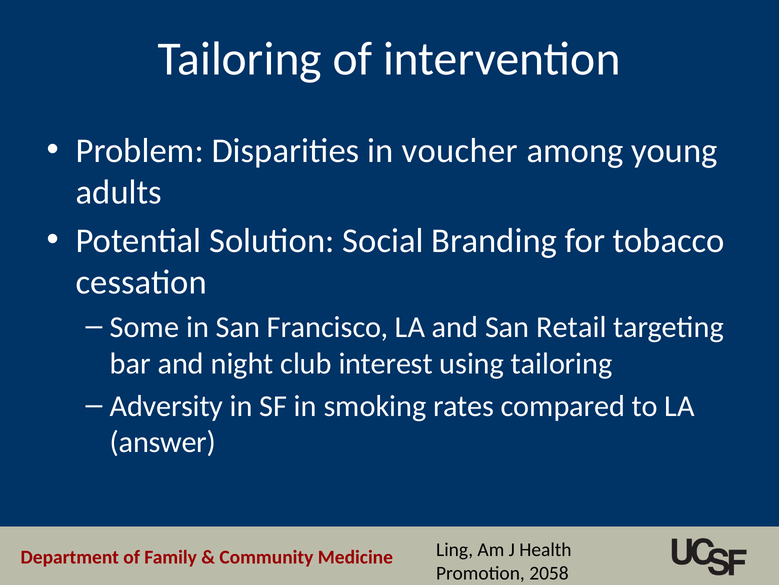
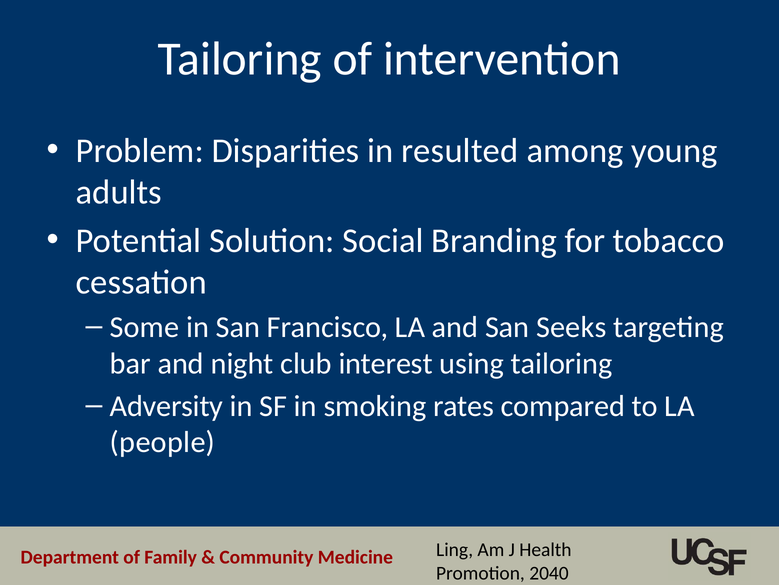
voucher: voucher -> resulted
Retail: Retail -> Seeks
answer: answer -> people
2058: 2058 -> 2040
